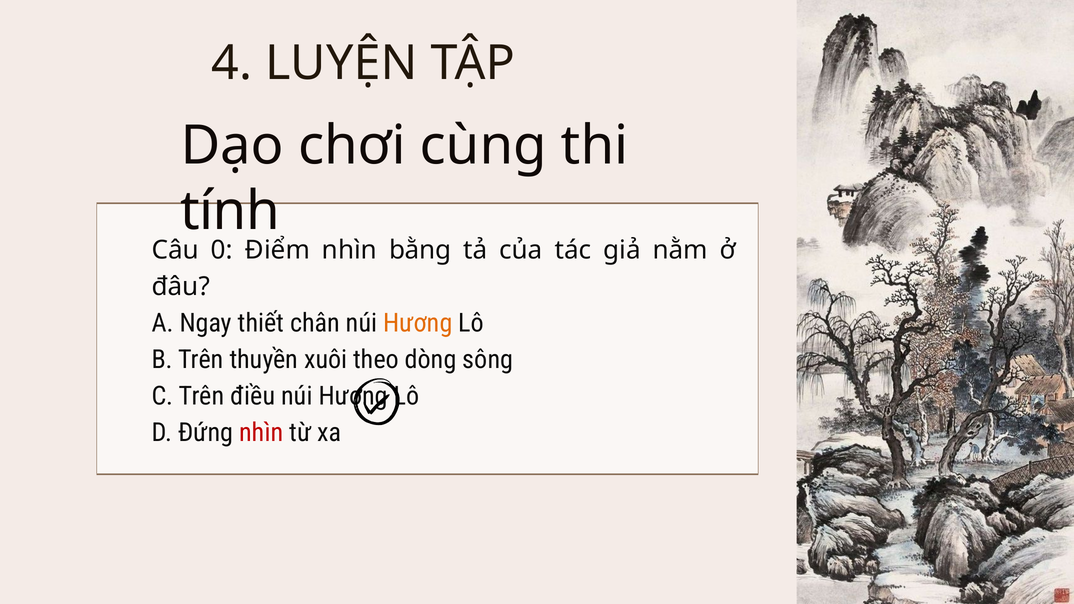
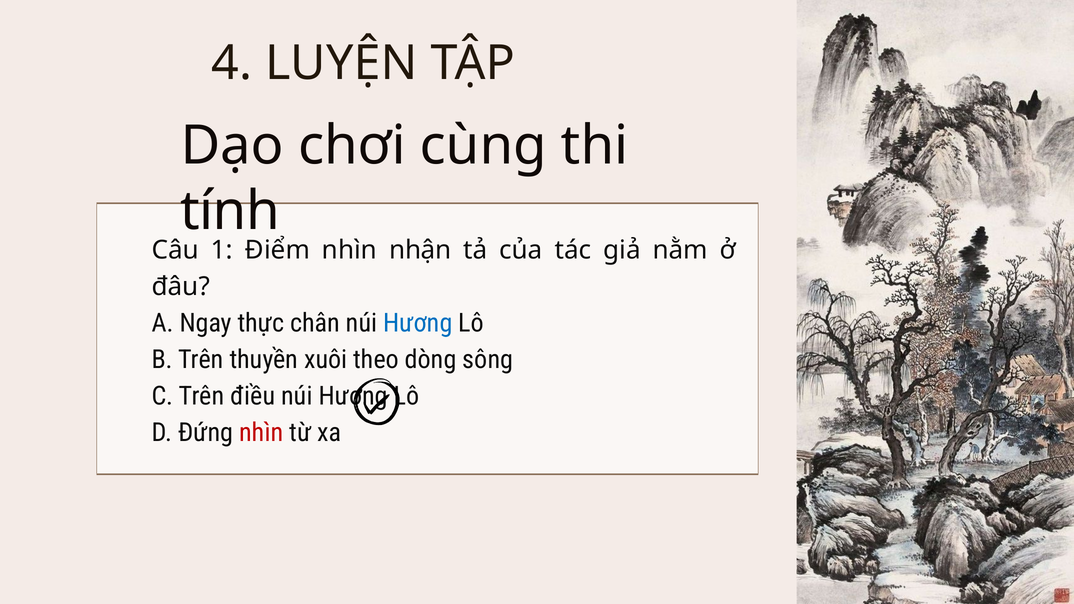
0: 0 -> 1
bằng: bằng -> nhận
thiết: thiết -> thực
Hương at (418, 323) colour: orange -> blue
